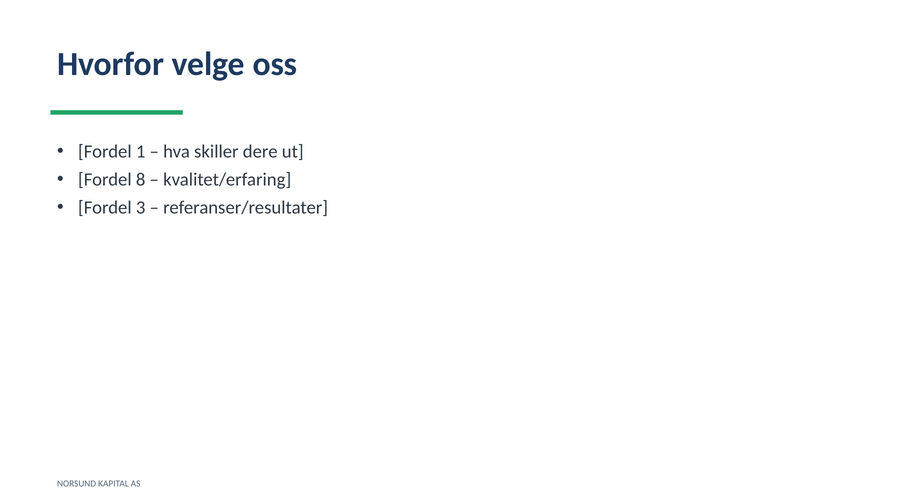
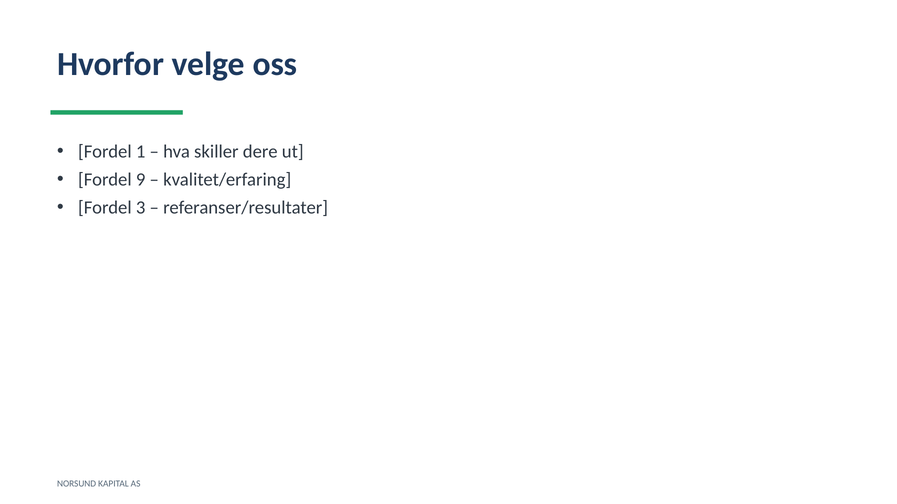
8: 8 -> 9
